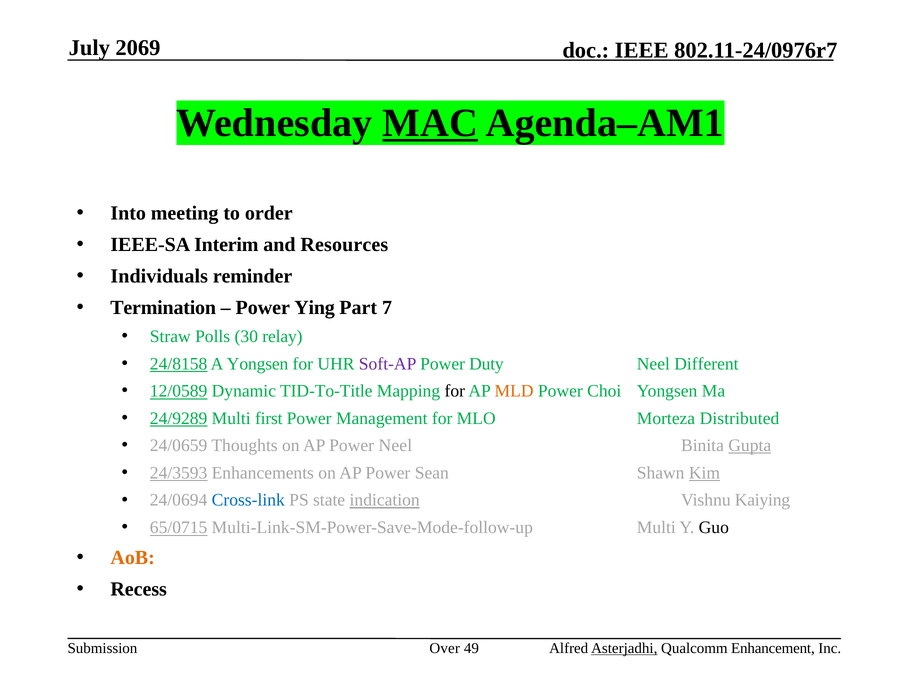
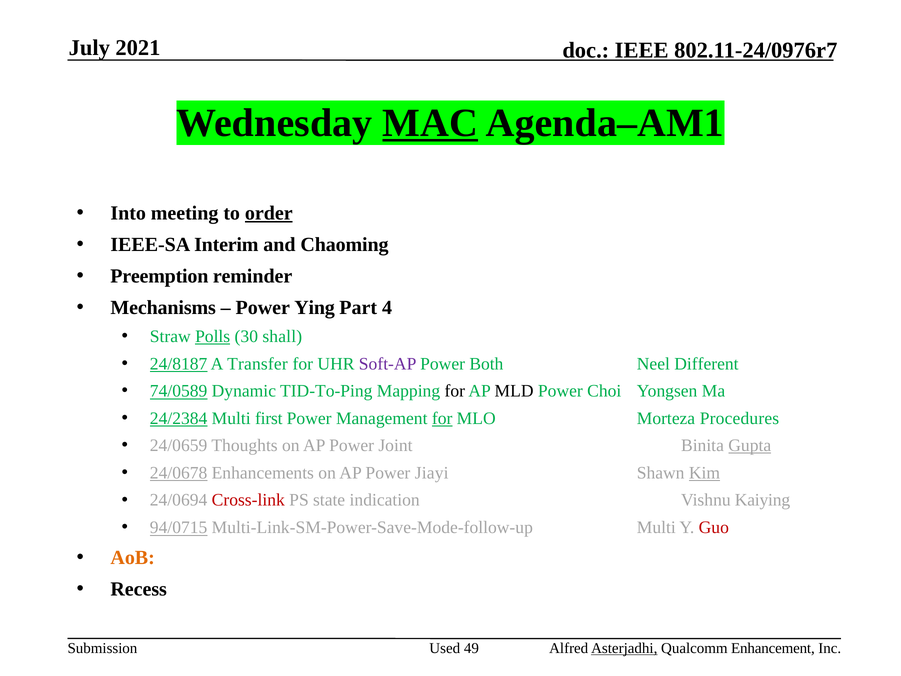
2069: 2069 -> 2021
order underline: none -> present
Resources: Resources -> Chaoming
Individuals: Individuals -> Preemption
Termination: Termination -> Mechanisms
7: 7 -> 4
Polls underline: none -> present
relay: relay -> shall
24/8158: 24/8158 -> 24/8187
A Yongsen: Yongsen -> Transfer
Duty: Duty -> Both
12/0589: 12/0589 -> 74/0589
TID-To-Title: TID-To-Title -> TID-To-Ping
MLD colour: orange -> black
24/9289: 24/9289 -> 24/2384
for at (442, 418) underline: none -> present
Distributed: Distributed -> Procedures
Power Neel: Neel -> Joint
24/3593: 24/3593 -> 24/0678
Sean: Sean -> Jiayi
Cross-link colour: blue -> red
indication underline: present -> none
65/0715: 65/0715 -> 94/0715
Guo colour: black -> red
Over: Over -> Used
